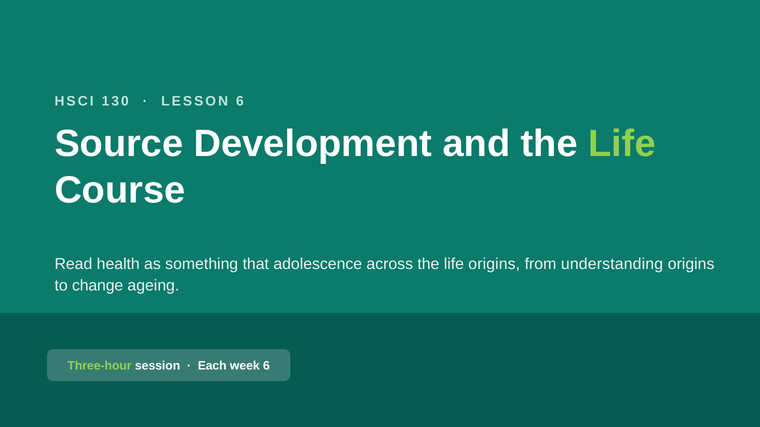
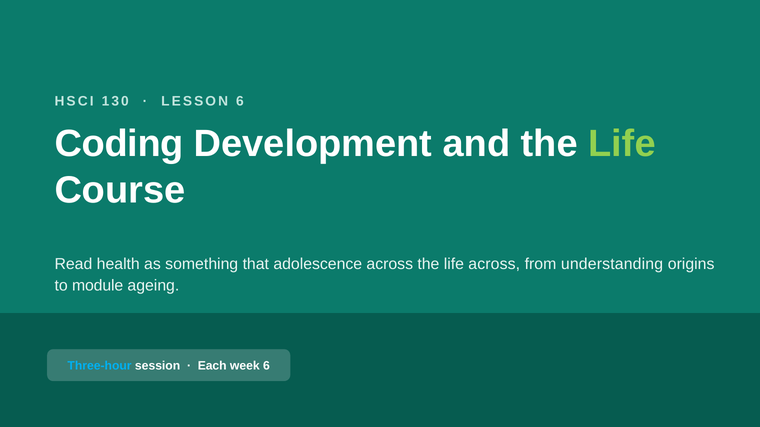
Source: Source -> Coding
life origins: origins -> across
change: change -> module
Three-hour colour: light green -> light blue
